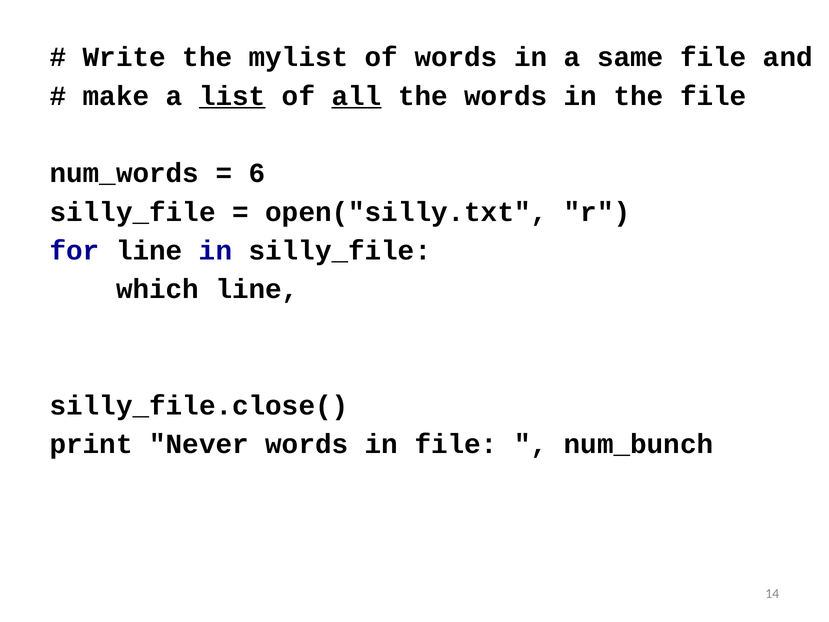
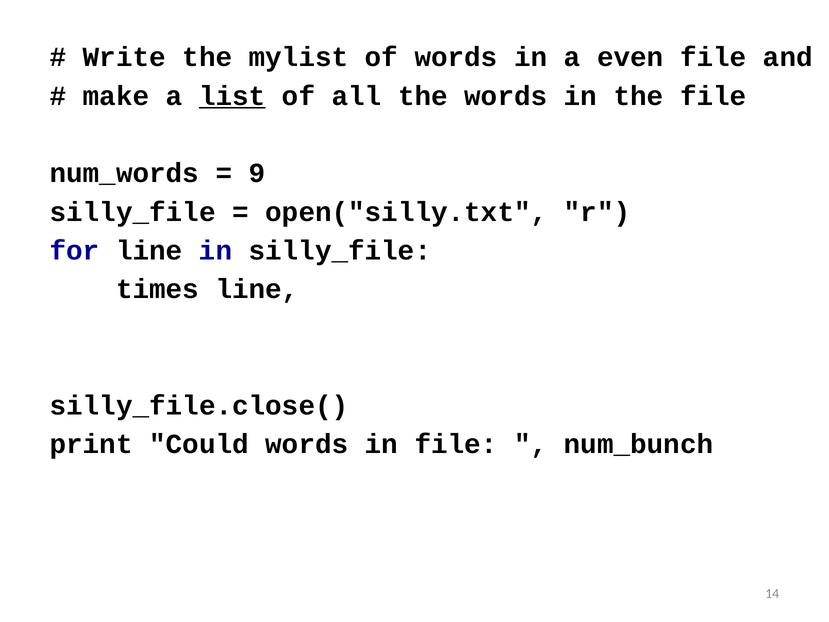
same: same -> even
all underline: present -> none
6: 6 -> 9
which: which -> times
Never: Never -> Could
